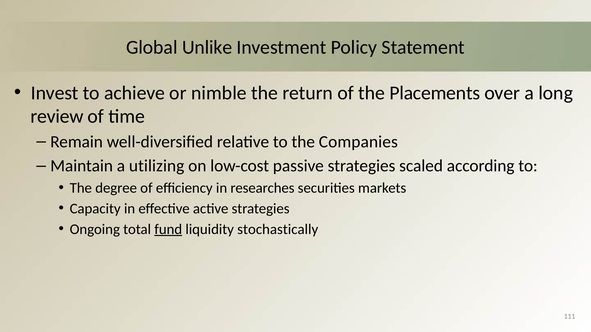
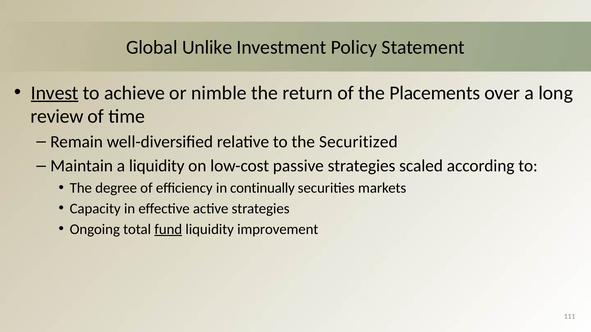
Invest underline: none -> present
Companies: Companies -> Securitized
a utilizing: utilizing -> liquidity
researches: researches -> continually
stochastically: stochastically -> improvement
